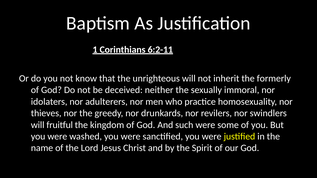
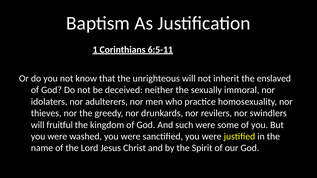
6:2-11: 6:2-11 -> 6:5-11
formerly: formerly -> enslaved
